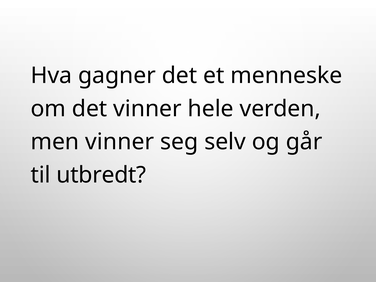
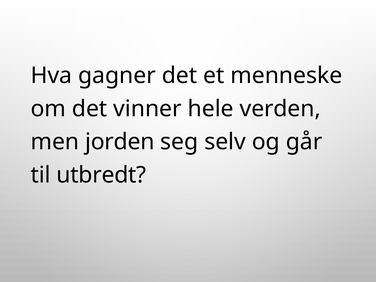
men vinner: vinner -> jorden
